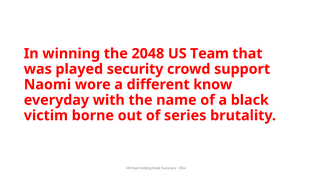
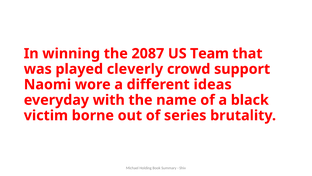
2048: 2048 -> 2087
security: security -> cleverly
know: know -> ideas
